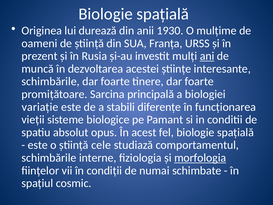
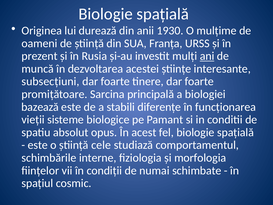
schimbările at (51, 81): schimbările -> subsecțiuni
variație: variație -> bazează
morfologia underline: present -> none
